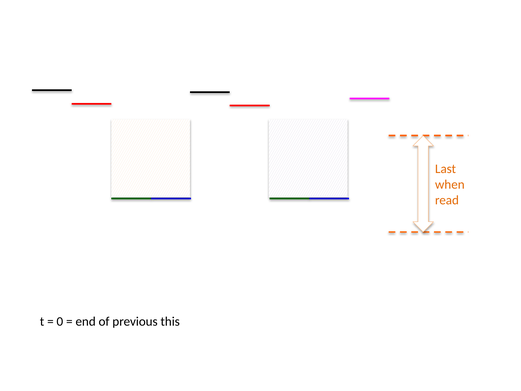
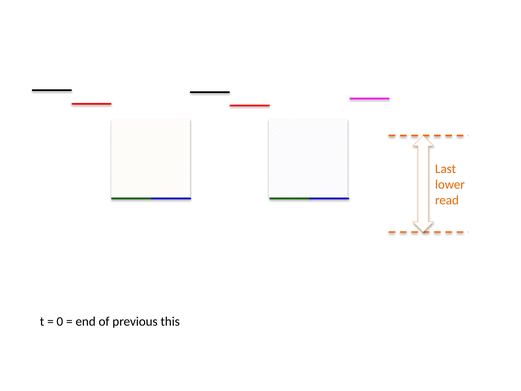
when: when -> lower
